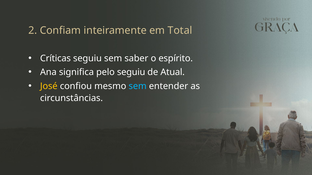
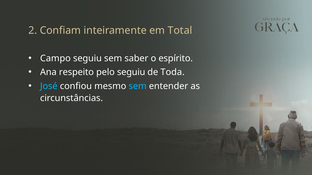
Críticas: Críticas -> Campo
significa: significa -> respeito
Atual: Atual -> Toda
José colour: yellow -> light blue
